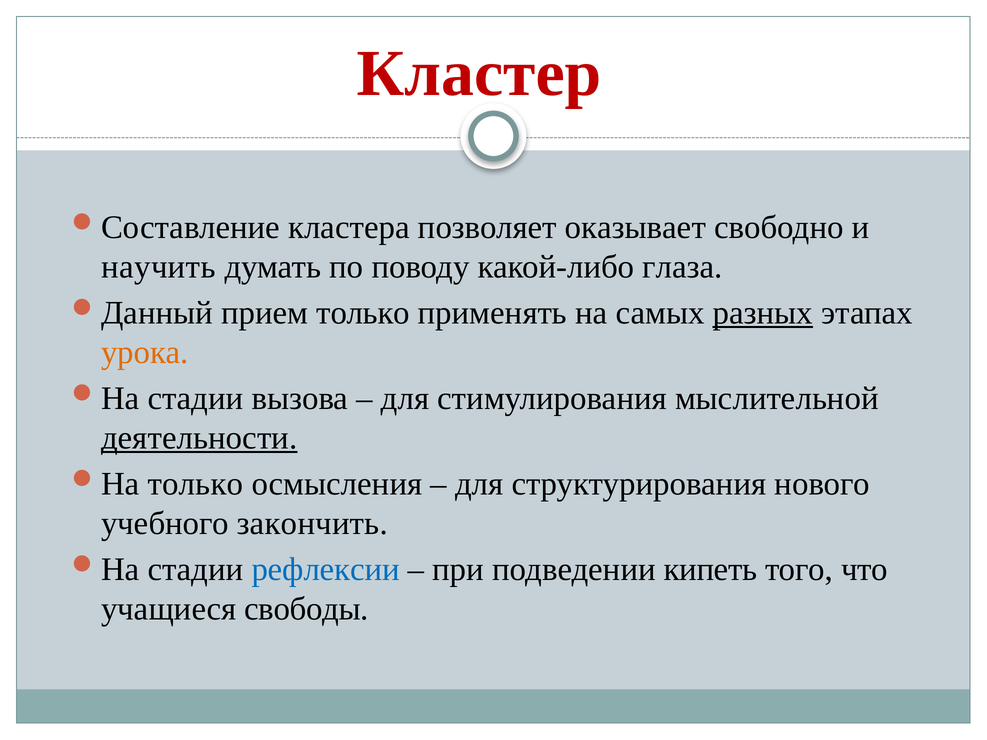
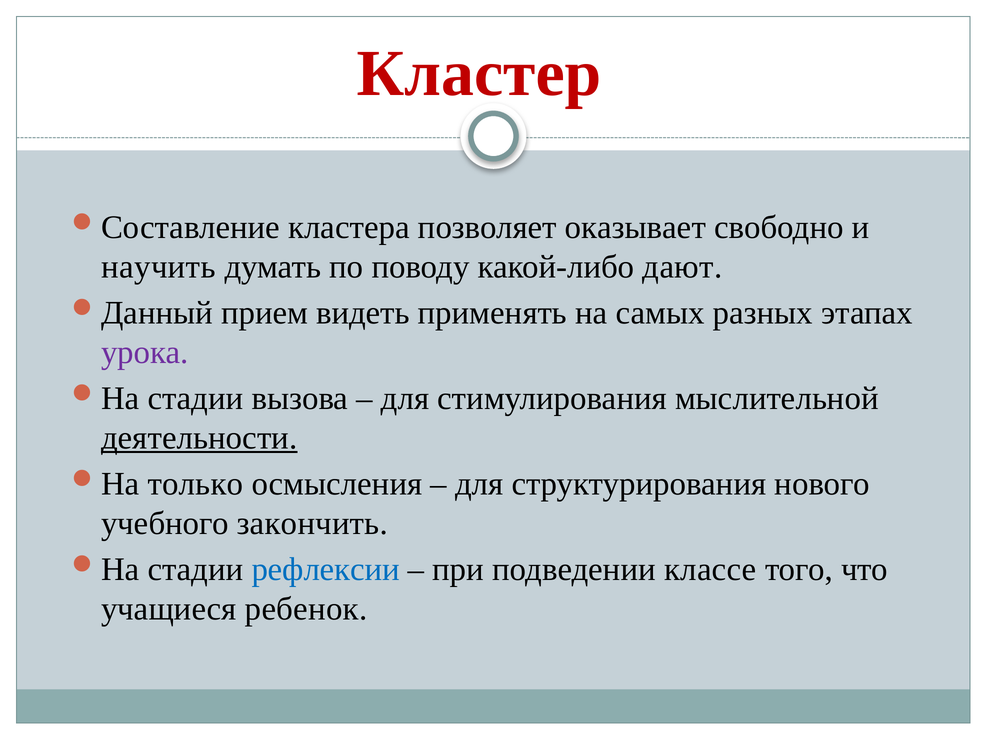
глаза: глаза -> дают
прием только: только -> видеть
разных underline: present -> none
урока colour: orange -> purple
кипеть: кипеть -> классе
свободы: свободы -> ребенок
